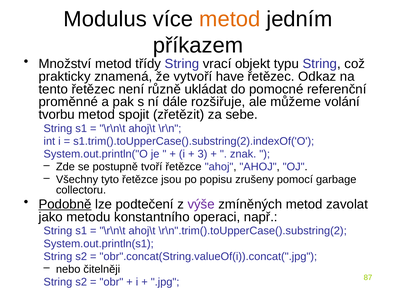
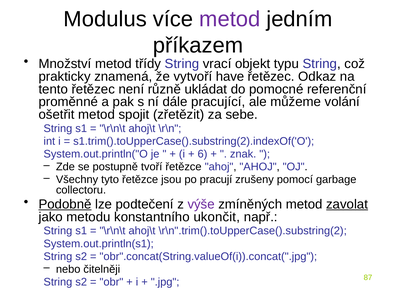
metod at (230, 19) colour: orange -> purple
rozšiřuje: rozšiřuje -> pracující
tvorbu: tvorbu -> ošetřit
3: 3 -> 6
popisu: popisu -> pracují
zavolat underline: none -> present
operaci: operaci -> ukončit
